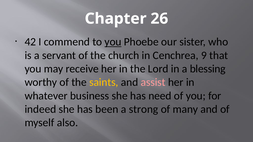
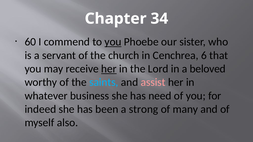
Chapter 26: 26 -> 34
42: 42 -> 60
Cenchrea 9: 9 -> 6
her at (109, 69) underline: none -> present
a blessing: blessing -> beloved
saints at (104, 82) colour: yellow -> light blue
